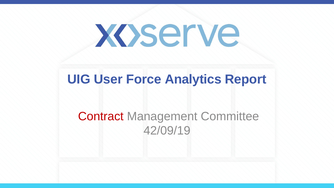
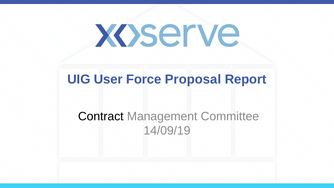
Analytics: Analytics -> Proposal
Contract colour: red -> black
42/09/19: 42/09/19 -> 14/09/19
